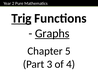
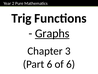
Trig underline: present -> none
5: 5 -> 3
Part 3: 3 -> 6
of 4: 4 -> 6
